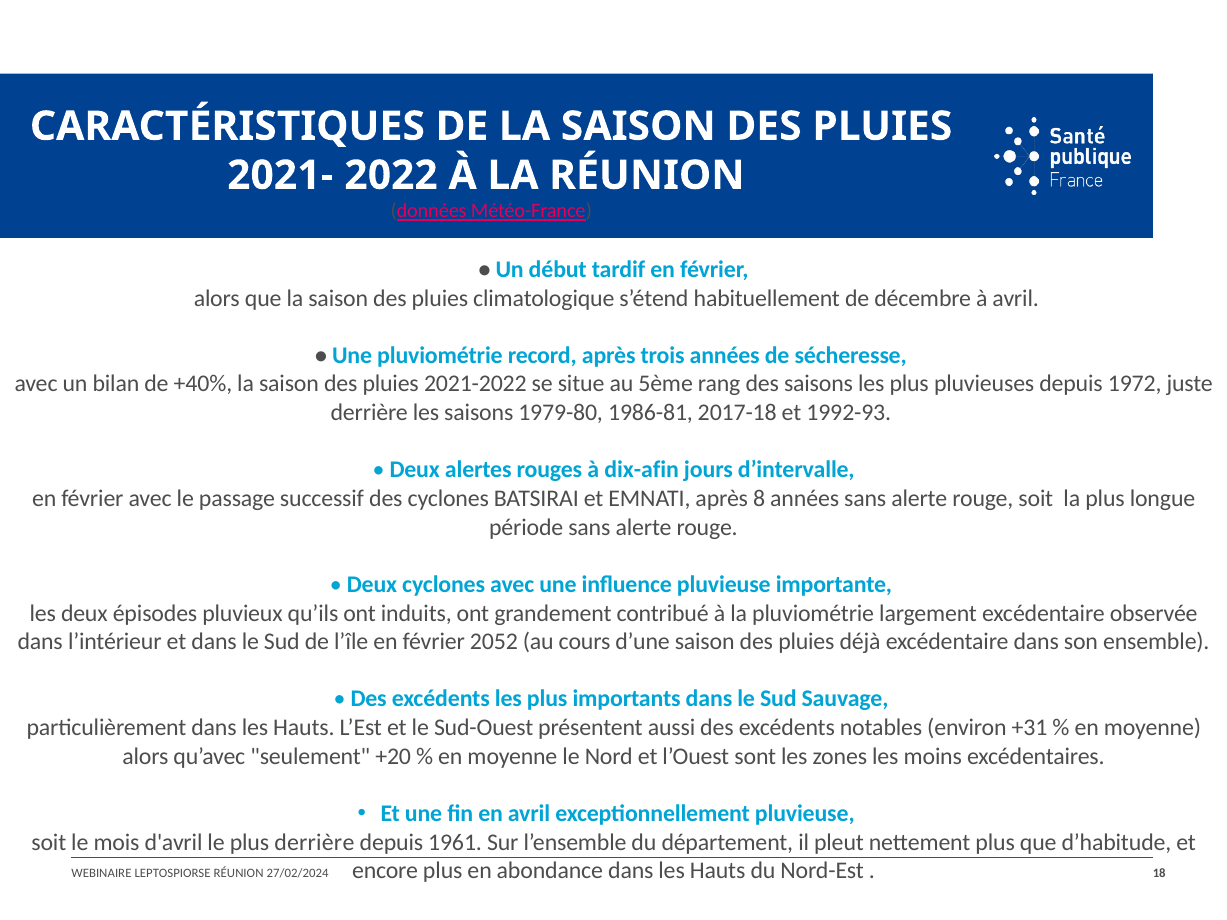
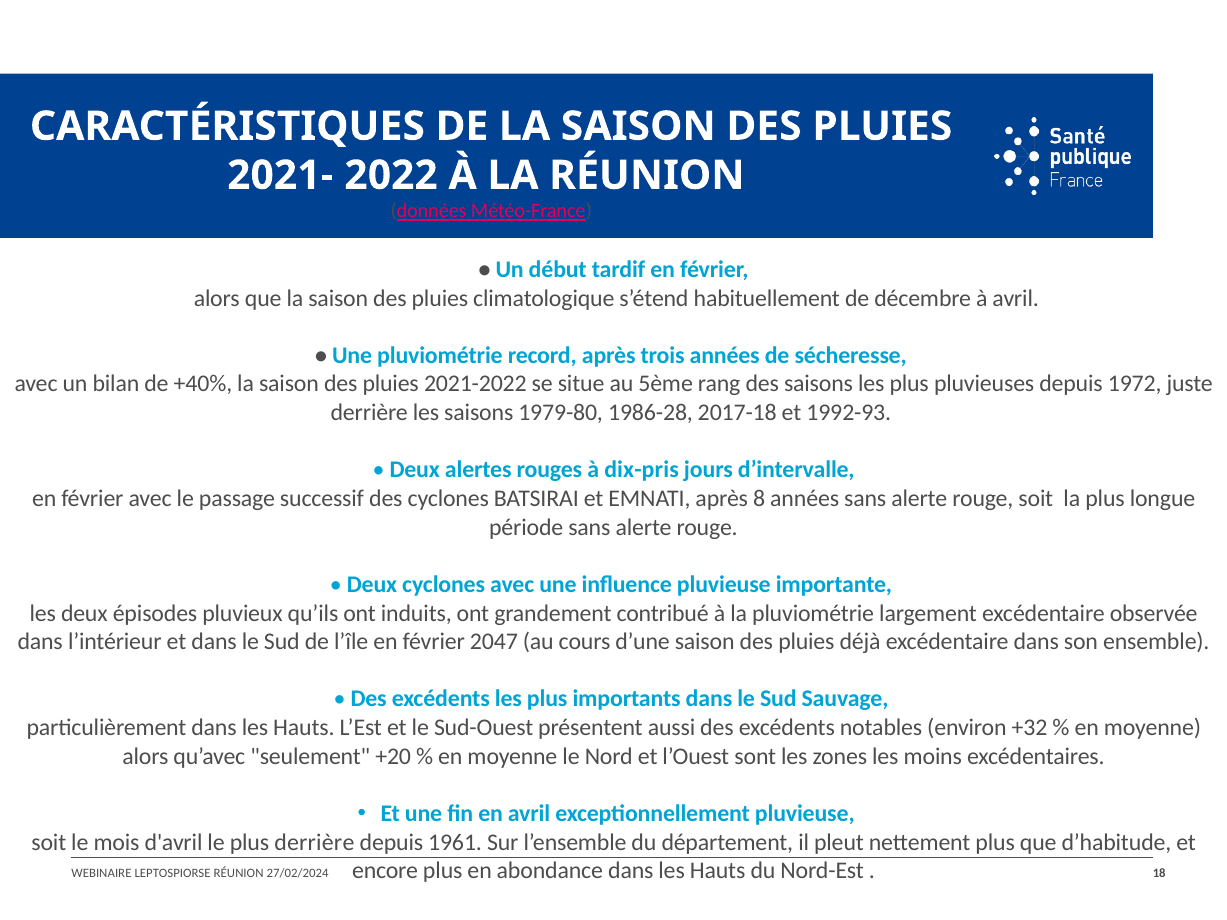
1986-81: 1986-81 -> 1986-28
dix-afin: dix-afin -> dix-pris
2052: 2052 -> 2047
+31: +31 -> +32
